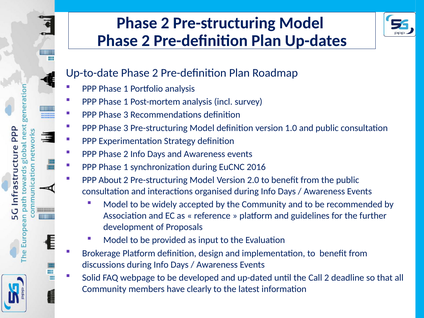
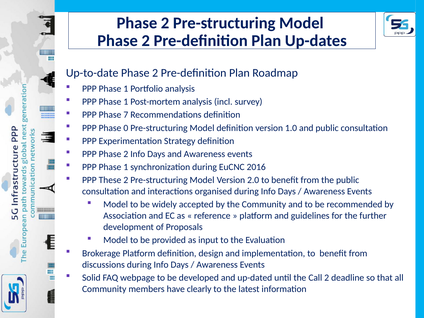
3 at (126, 115): 3 -> 7
3 at (126, 128): 3 -> 0
About: About -> These
